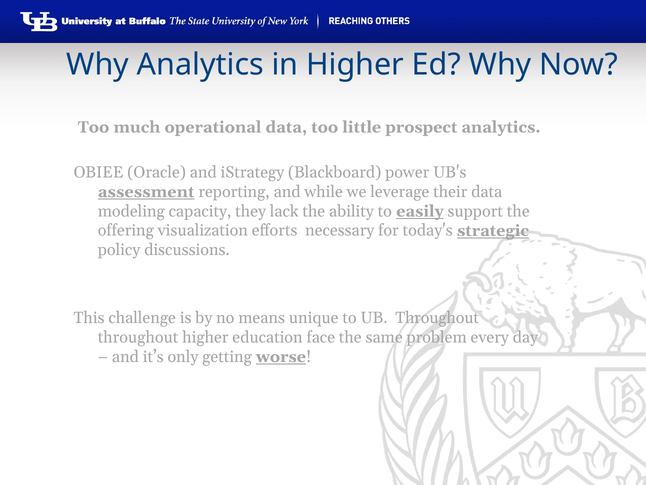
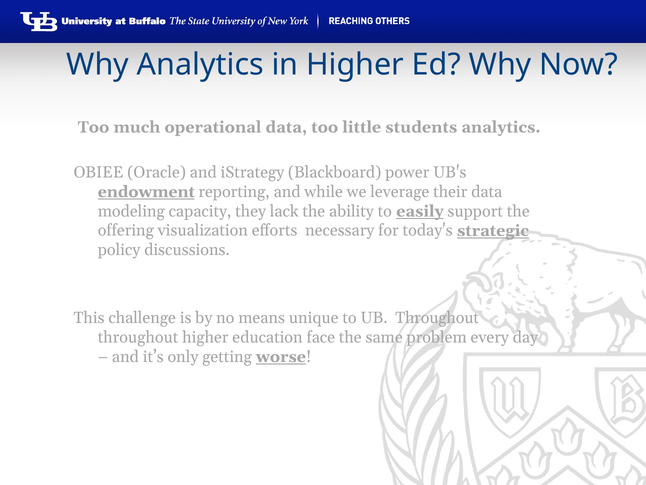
prospect: prospect -> students
assessment: assessment -> endowment
